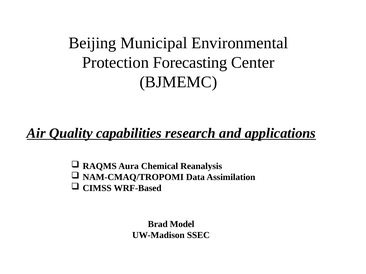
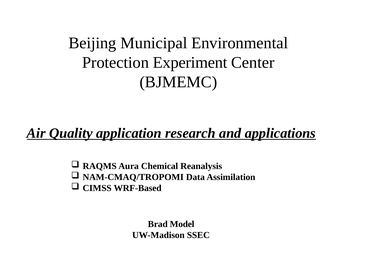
Forecasting: Forecasting -> Experiment
capabilities: capabilities -> application
